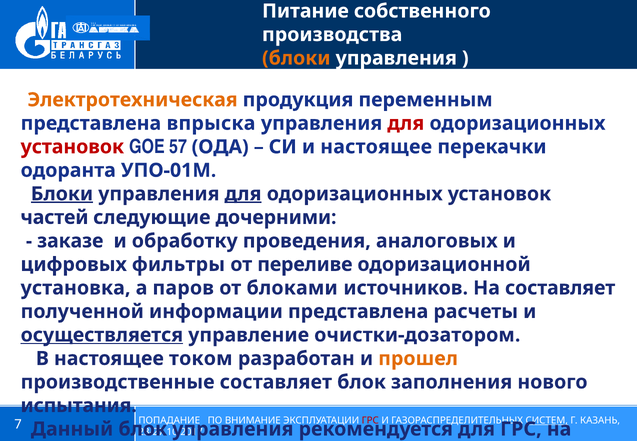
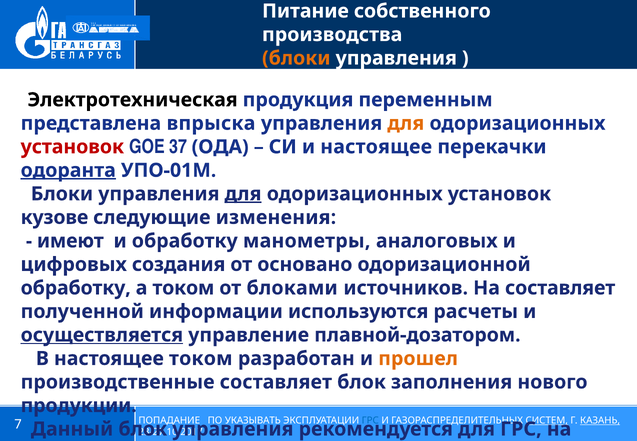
Электротехническая colour: orange -> black
для at (406, 123) colour: red -> orange
57: 57 -> 37
одоранта underline: none -> present
Блоки at (62, 194) underline: present -> none
частей: частей -> кузове
дочерними: дочерними -> изменения
заказе: заказе -> имеют
проведения: проведения -> манометры
фильтры: фильтры -> создания
переливе: переливе -> основано
установка at (76, 288): установка -> обработку
а паров: паров -> током
информации представлена: представлена -> используются
очистки-дозатором: очистки-дозатором -> плавной-дозатором
испытания: испытания -> продукции
ВНИМАНИЕ: ВНИМАНИЕ -> УКАЗЫВАТЬ
ГРС at (370, 420) colour: red -> blue
КАЗАНЬ underline: none -> present
